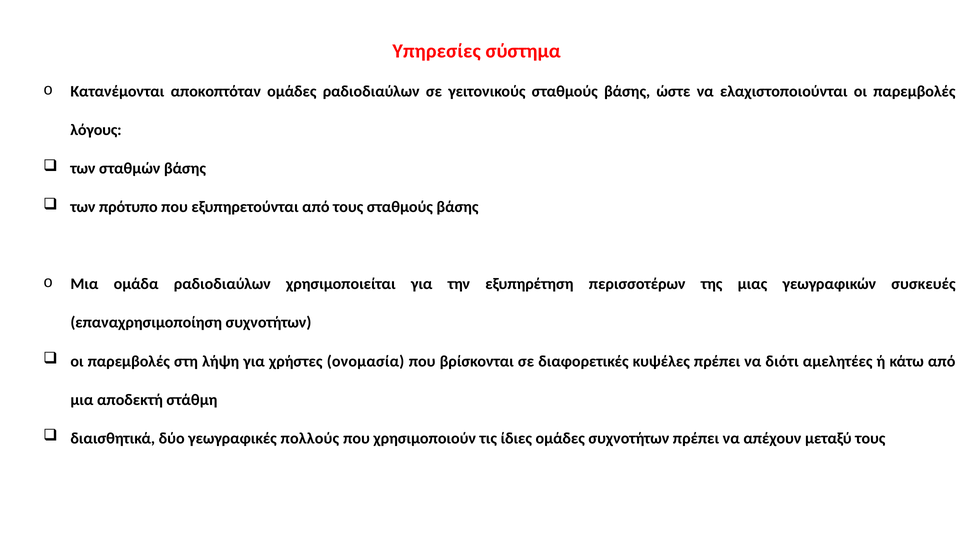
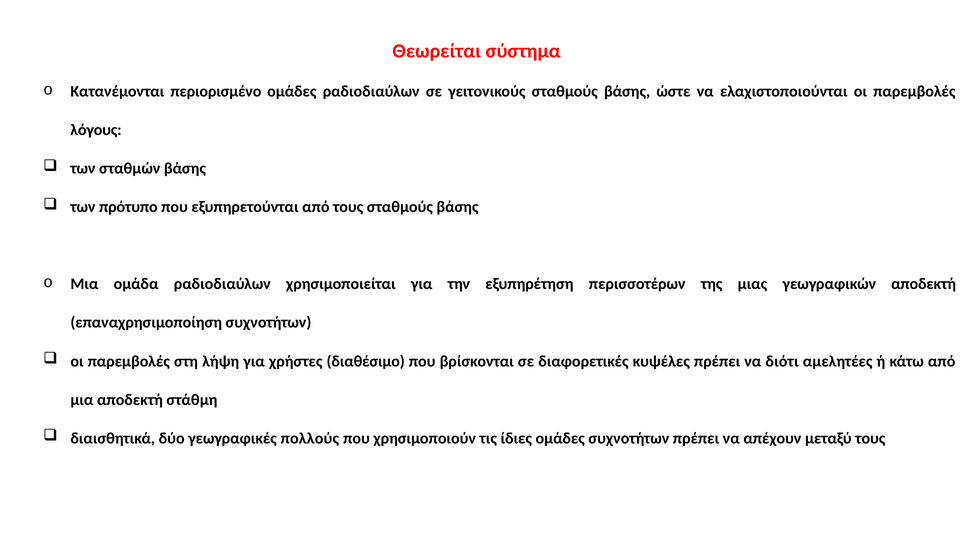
Υπηρεσίες: Υπηρεσίες -> Θεωρείται
αποκοπτόταν: αποκοπτόταν -> περιορισμένο
γεωγραφικών συσκευές: συσκευές -> αποδεκτή
ονομασία: ονομασία -> διαθέσιμο
